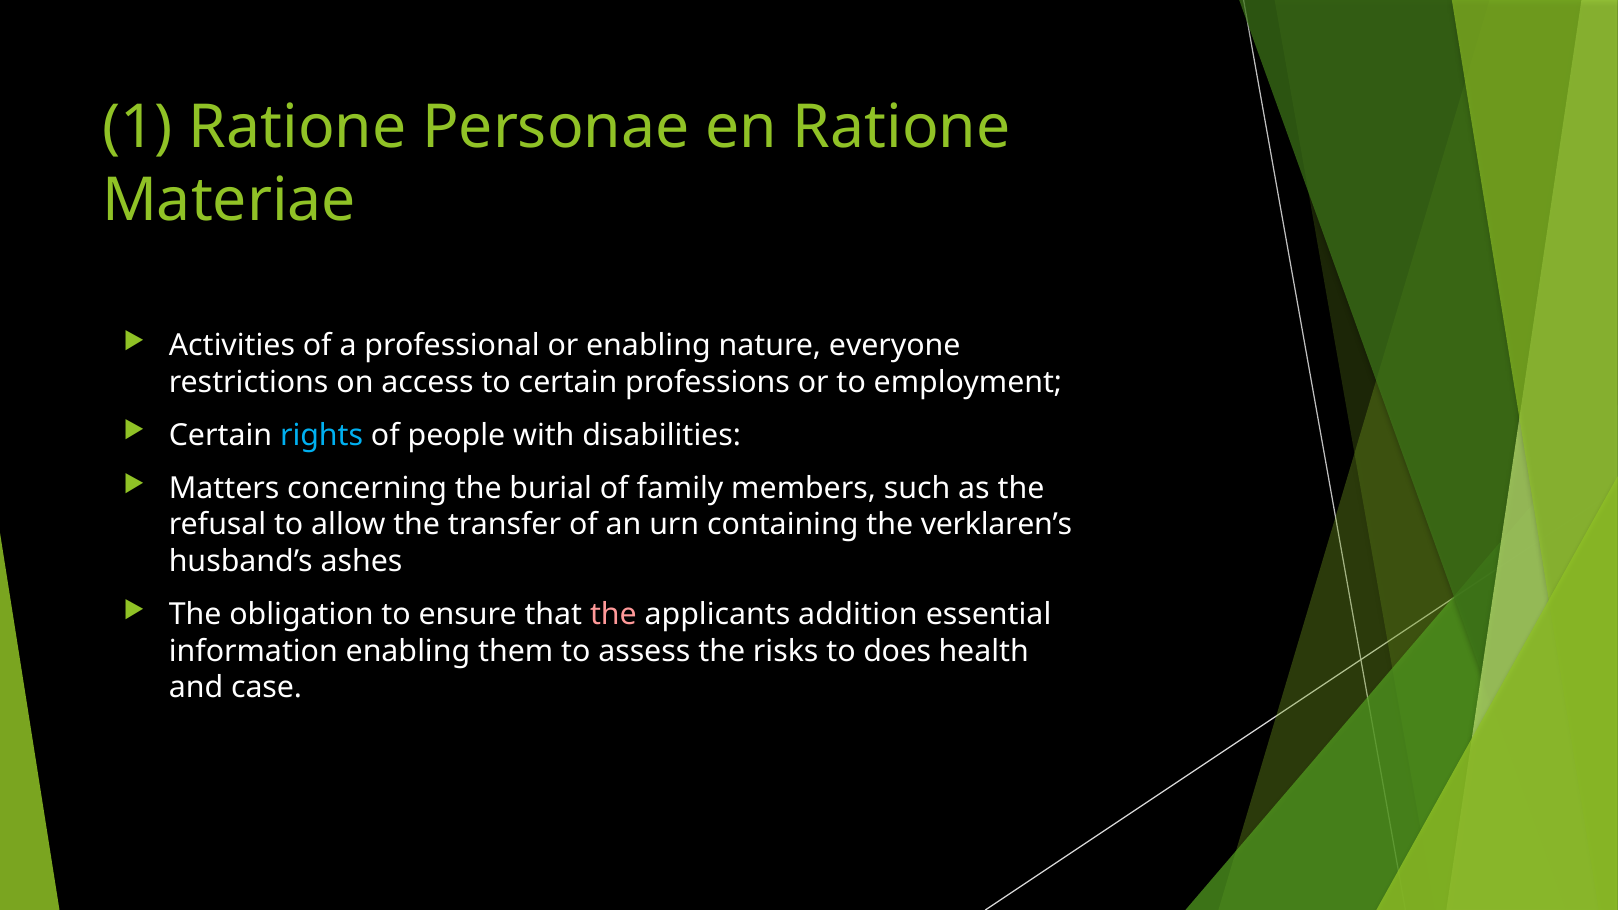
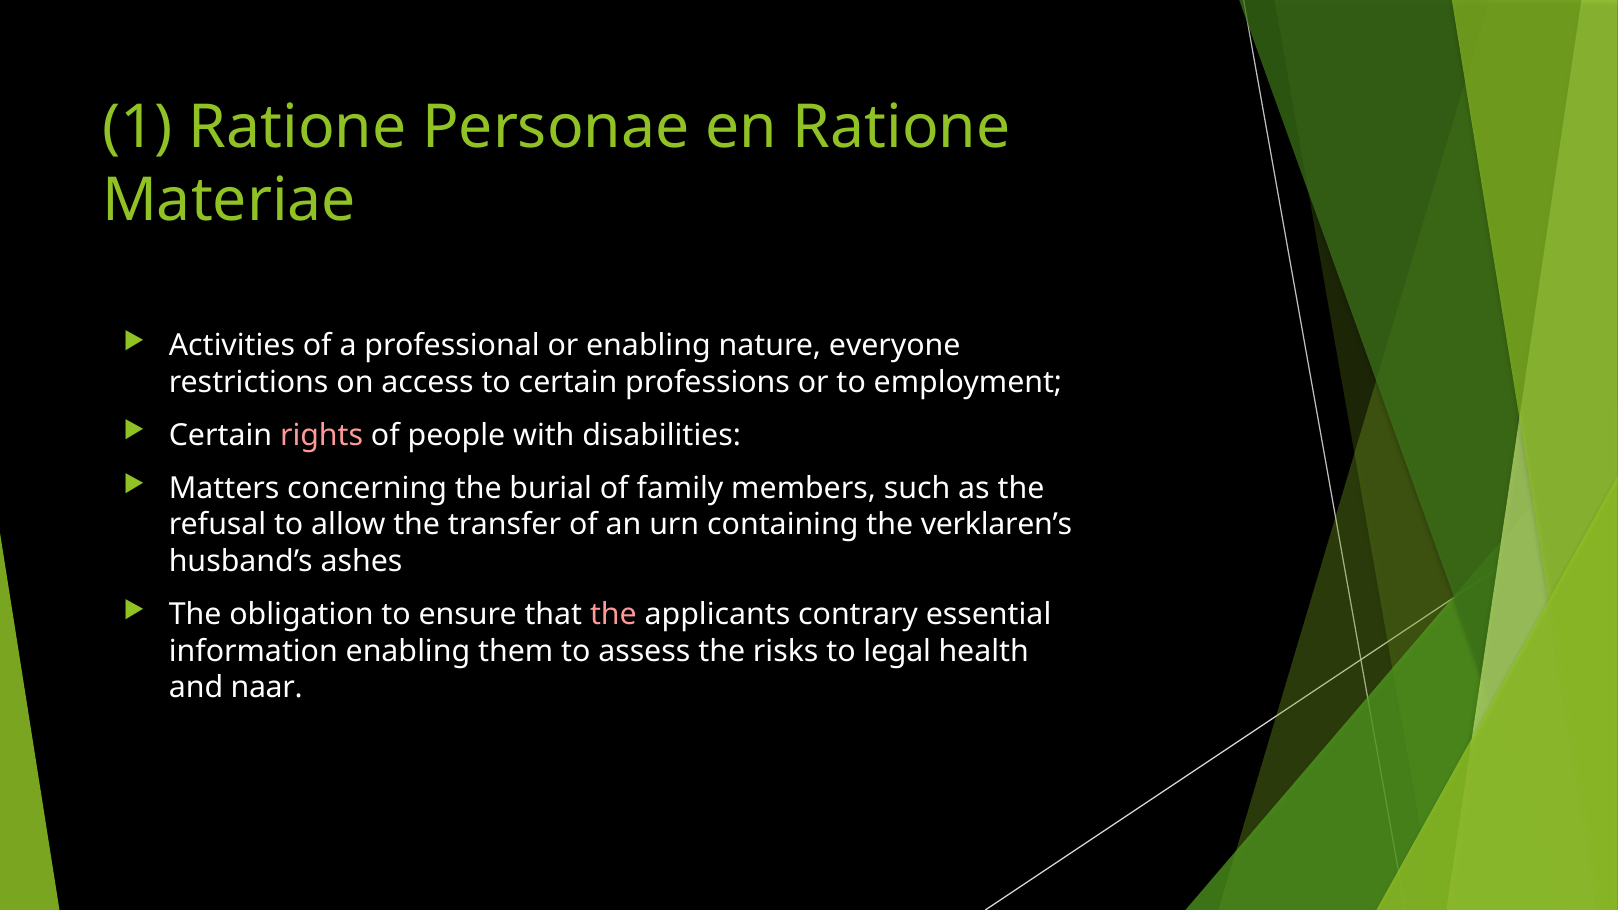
rights colour: light blue -> pink
addition: addition -> contrary
does: does -> legal
case: case -> naar
